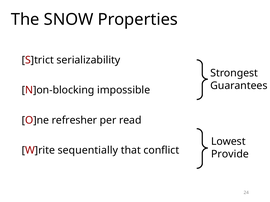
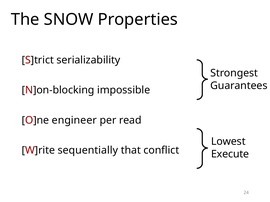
refresher: refresher -> engineer
Provide: Provide -> Execute
